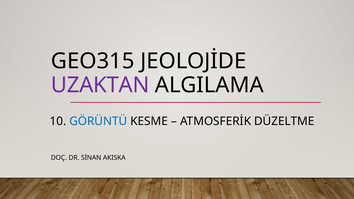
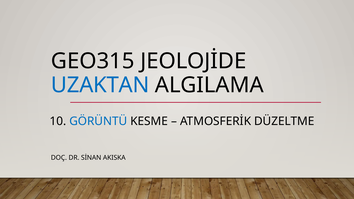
UZAKTAN colour: purple -> blue
